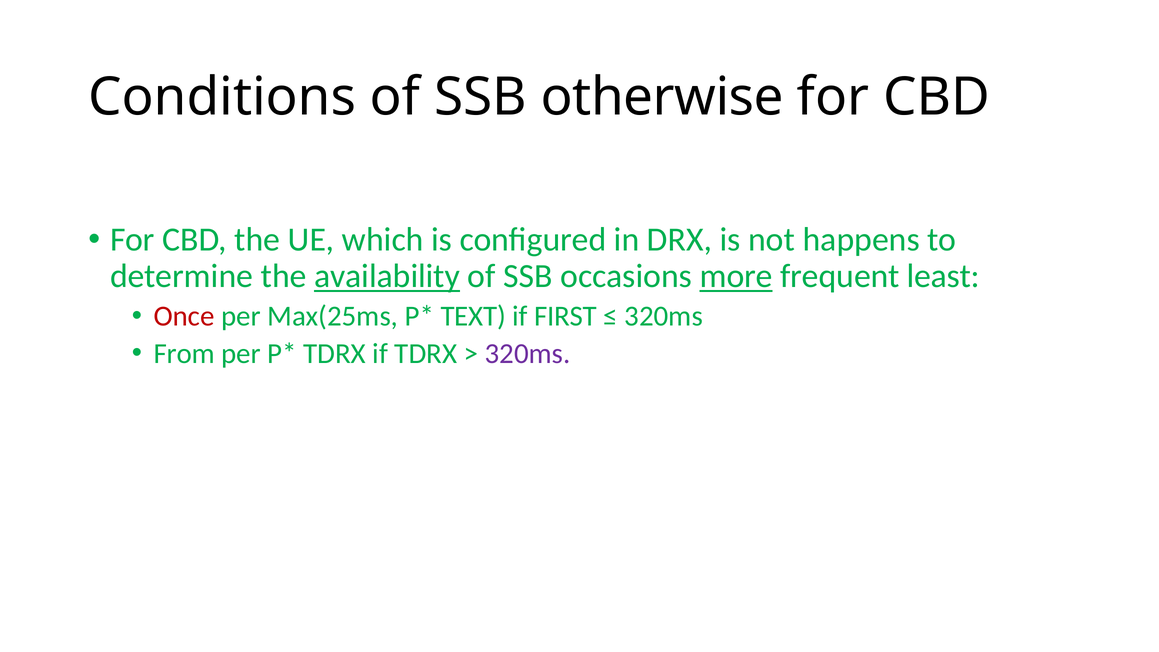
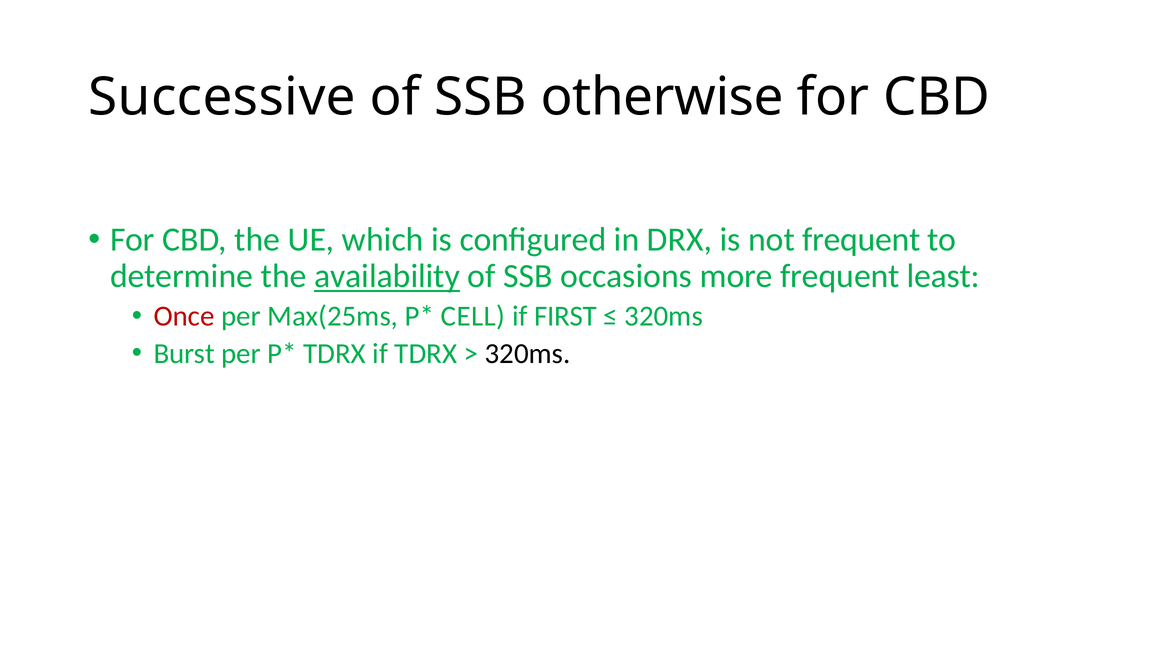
Conditions: Conditions -> Successive
not happens: happens -> frequent
more underline: present -> none
TEXT: TEXT -> CELL
From: From -> Burst
320ms at (528, 353) colour: purple -> black
